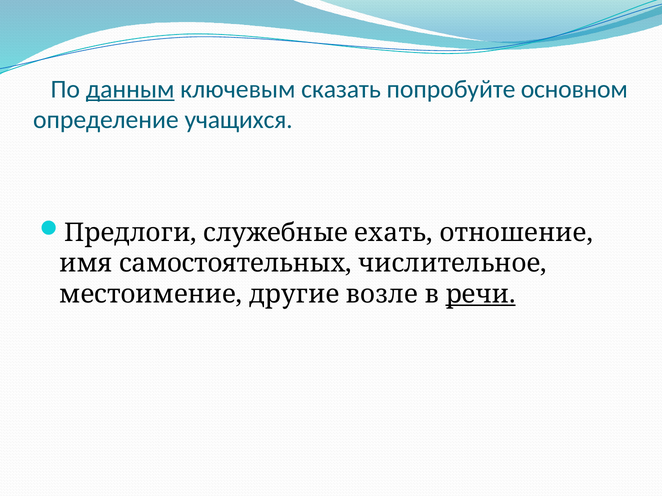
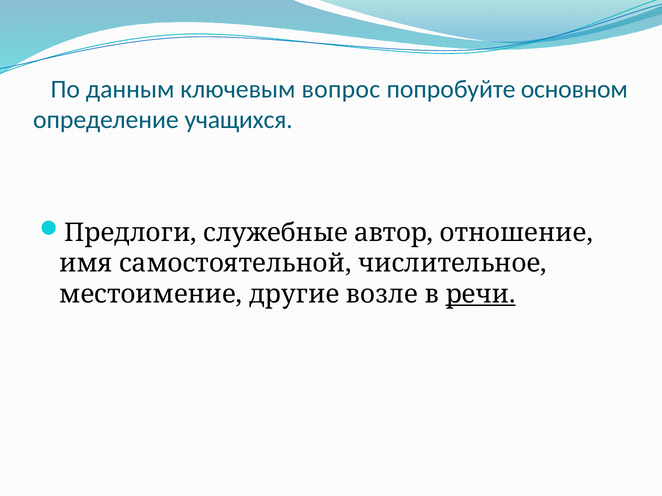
данным underline: present -> none
сказать: сказать -> вопрос
ехать: ехать -> автор
самостоятельных: самостоятельных -> самостоятельной
